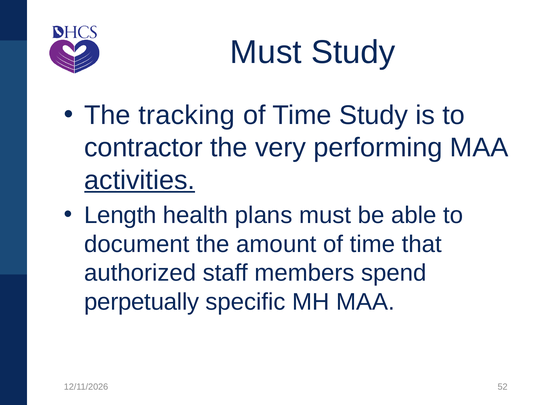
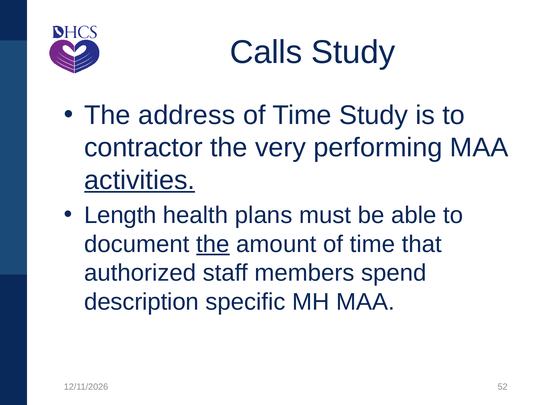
Must at (266, 52): Must -> Calls
tracking: tracking -> address
the at (213, 244) underline: none -> present
perpetually: perpetually -> description
